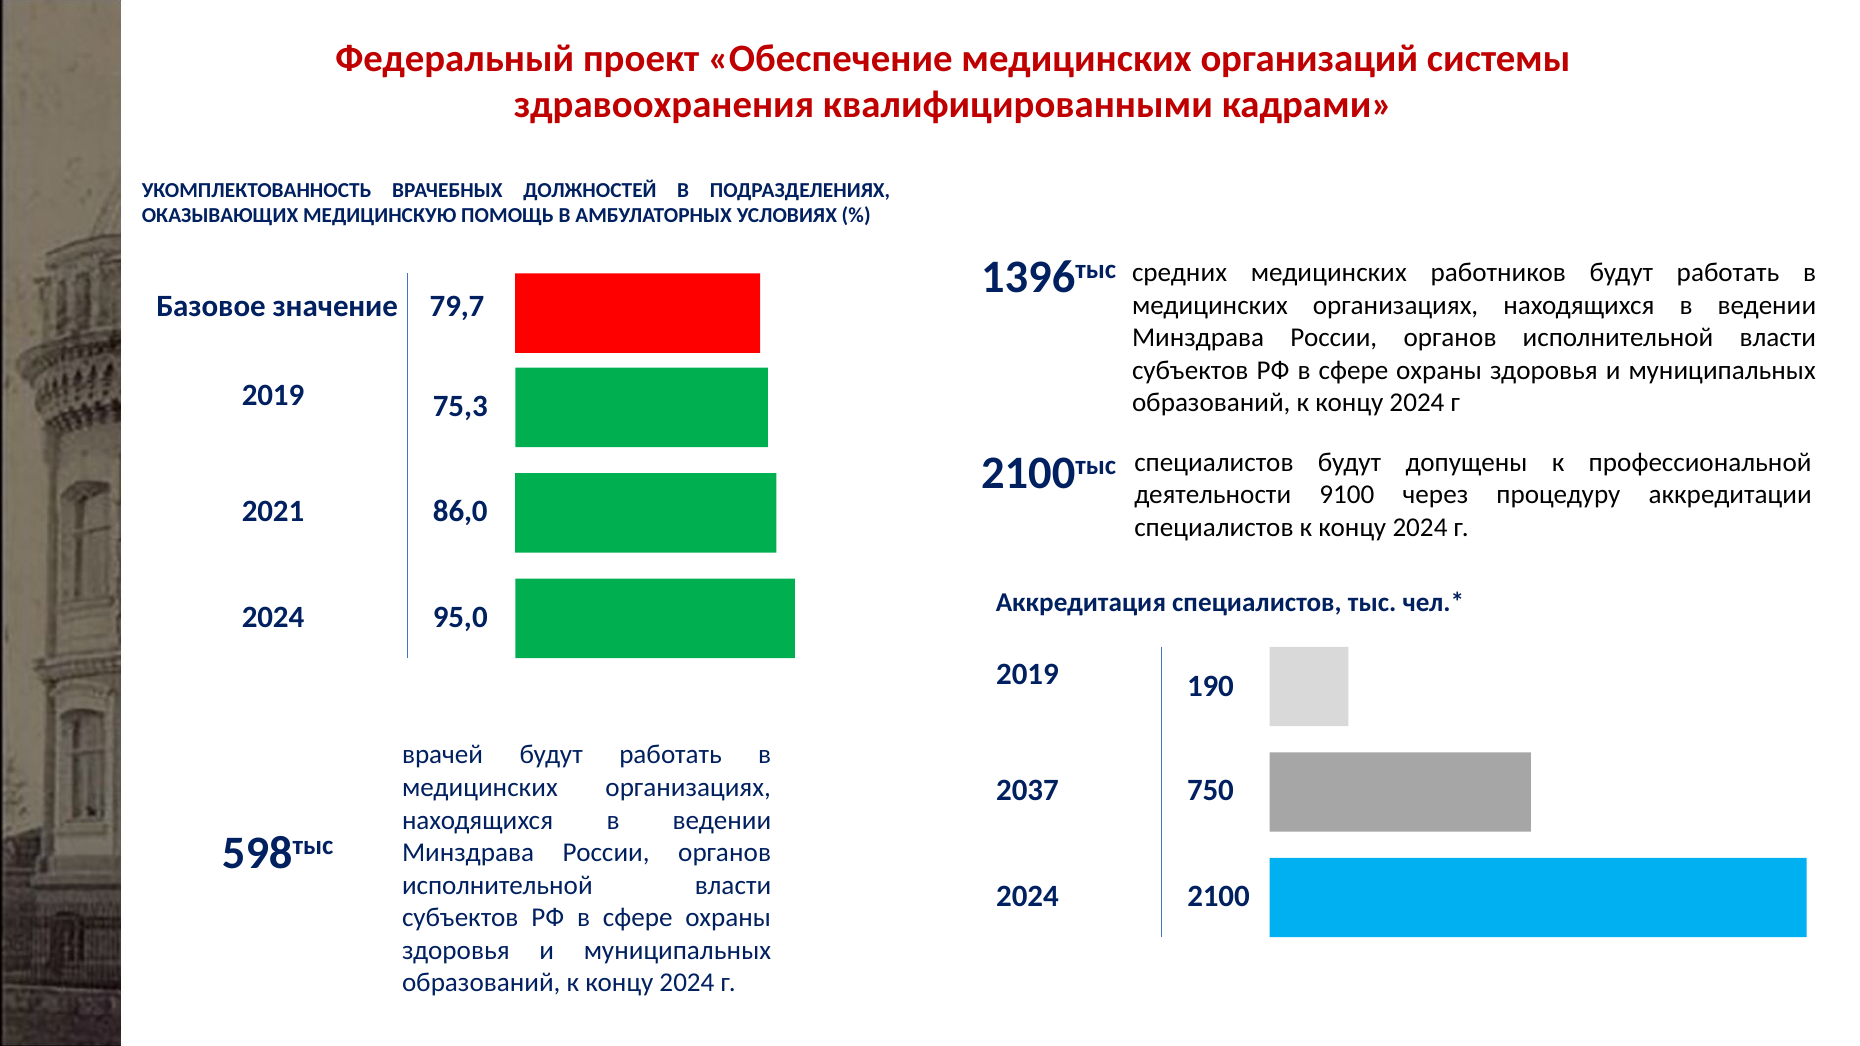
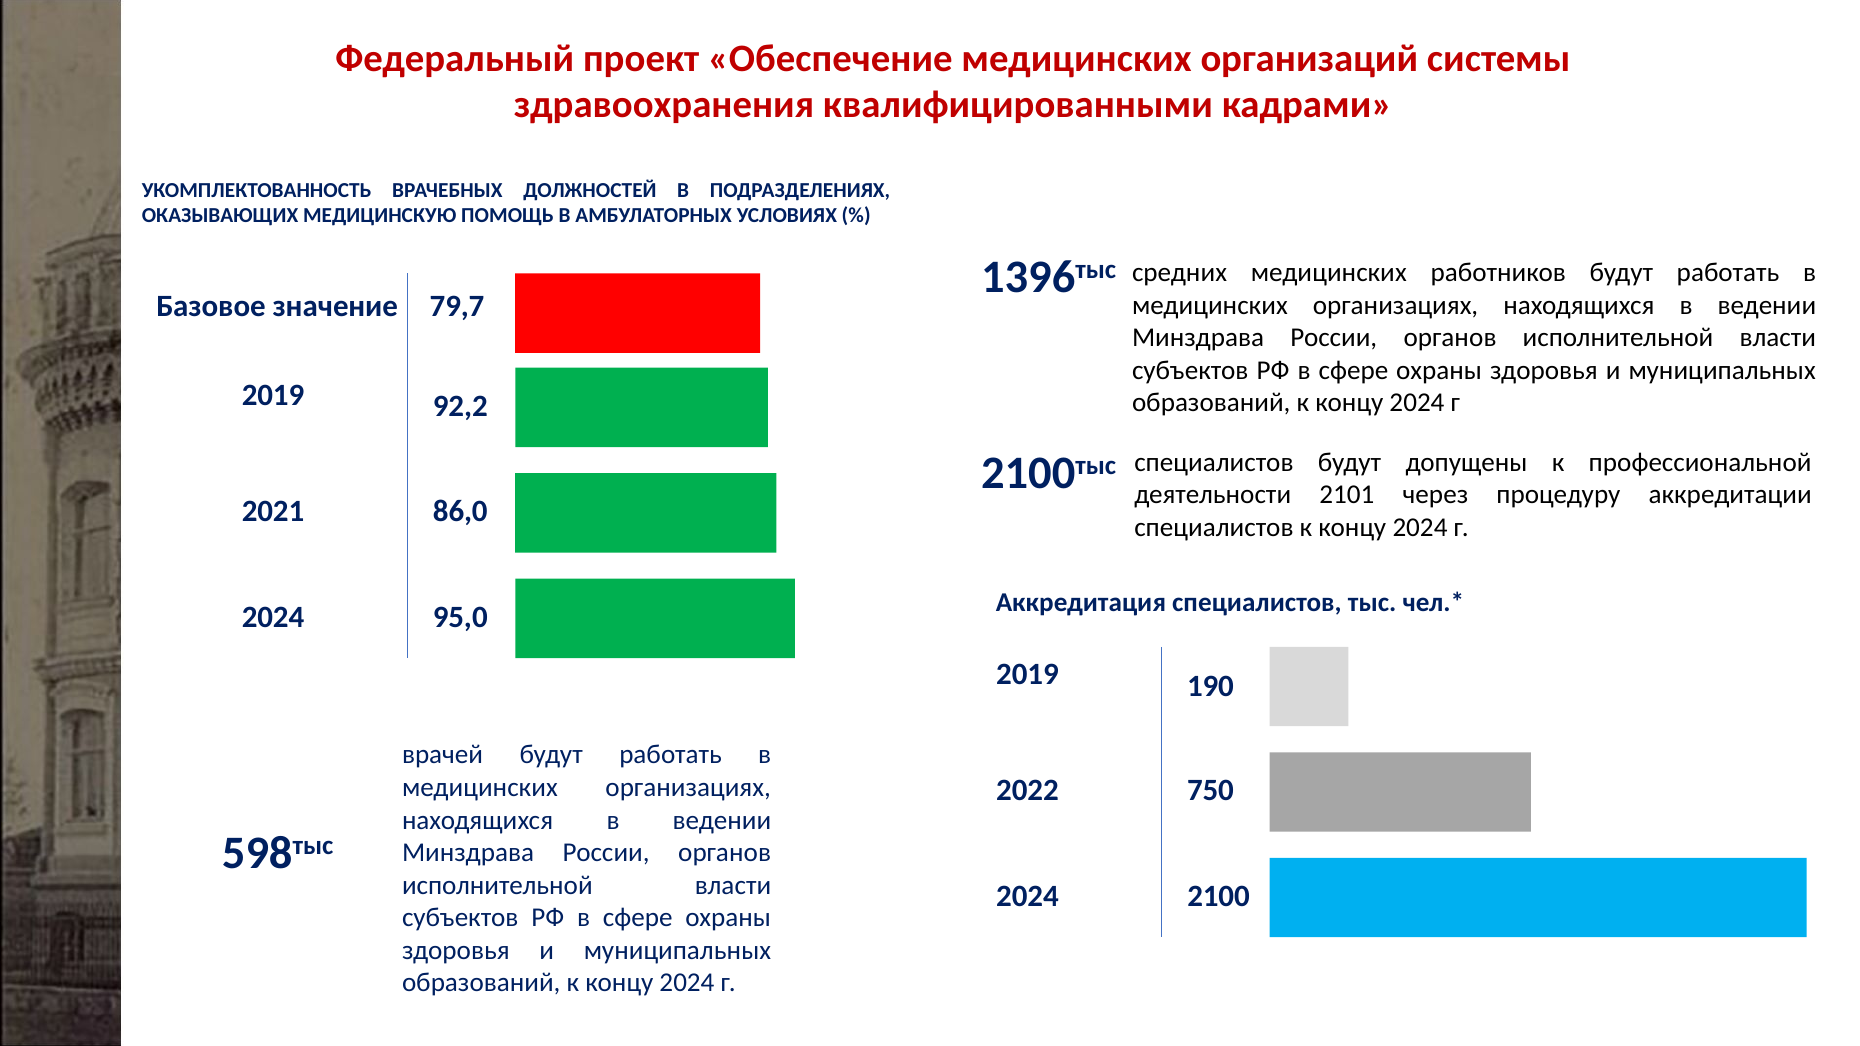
75,3: 75,3 -> 92,2
9100: 9100 -> 2101
2037: 2037 -> 2022
